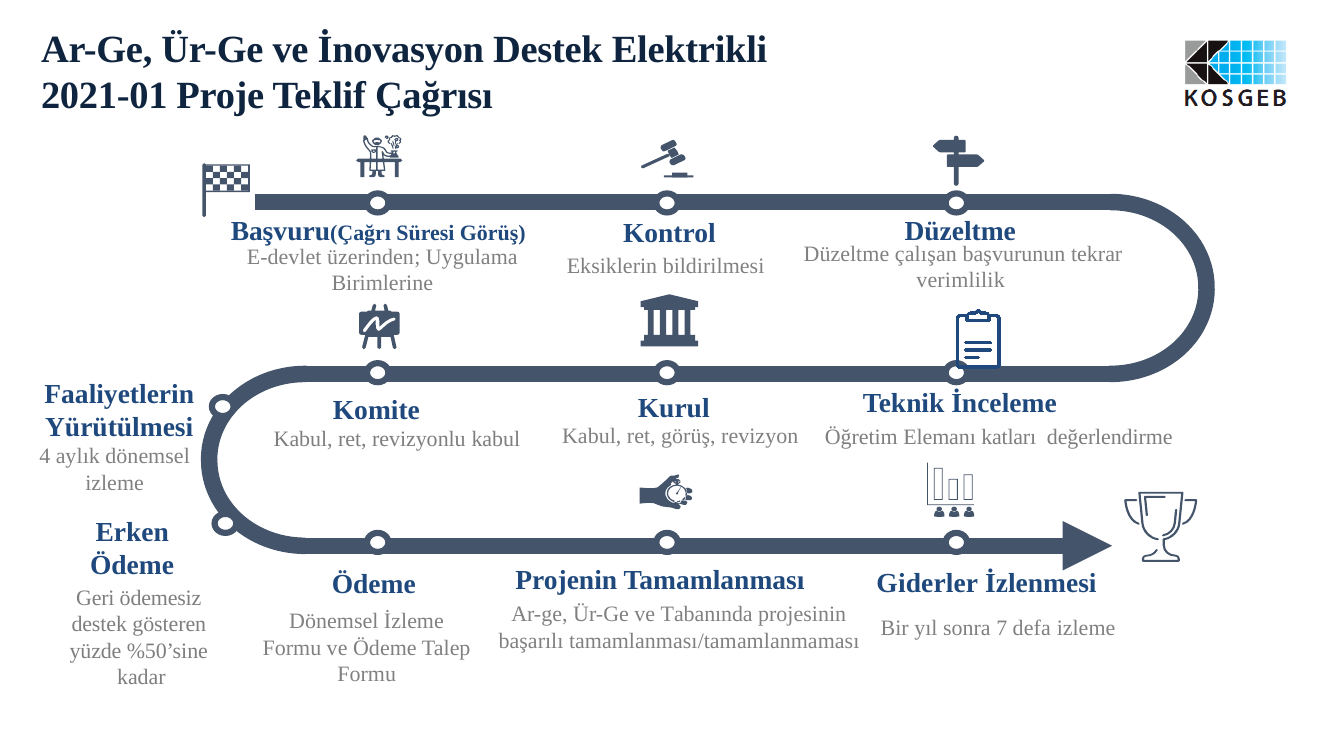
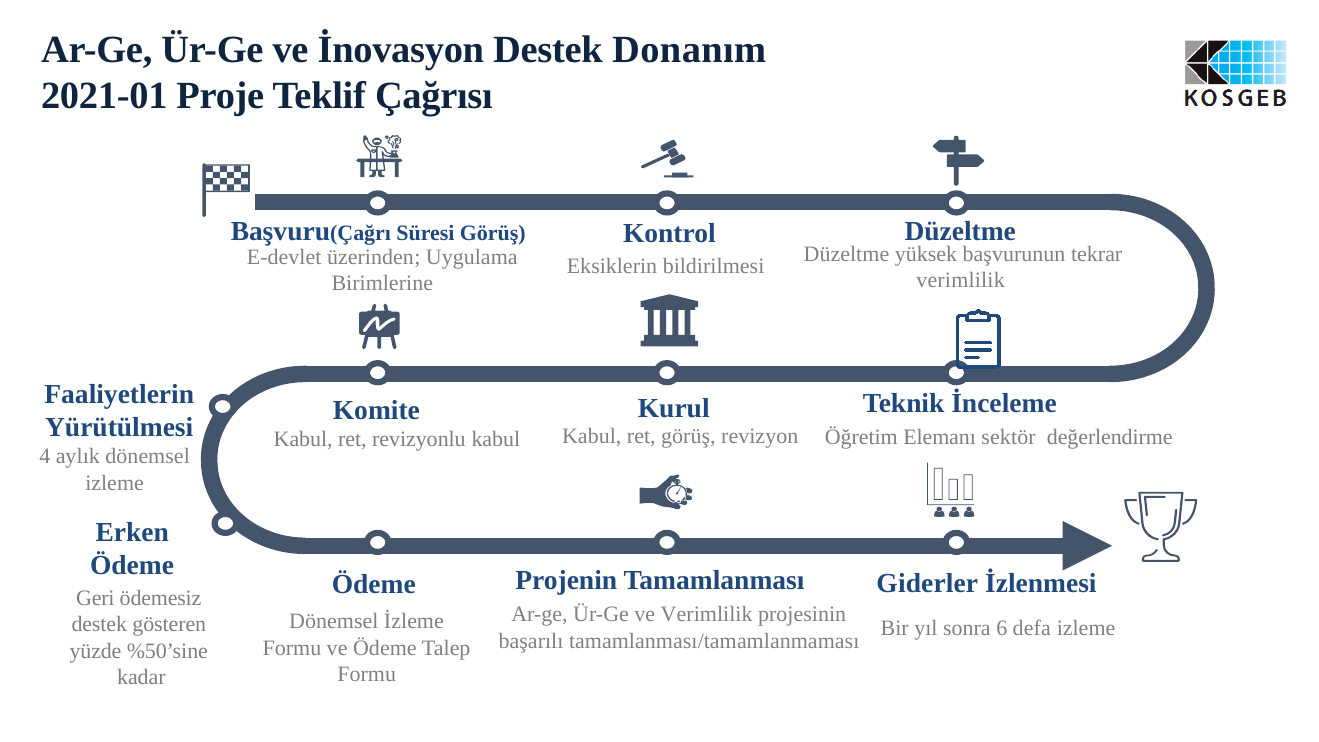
Elektrikli: Elektrikli -> Donanım
çalışan: çalışan -> yüksek
katları: katları -> sektör
ve Tabanında: Tabanında -> Verimlilik
7: 7 -> 6
